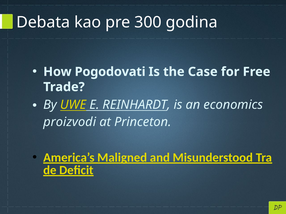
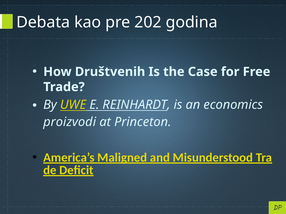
300: 300 -> 202
Pogodovati: Pogodovati -> Društvenih
